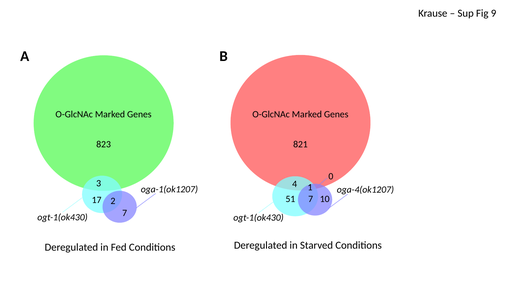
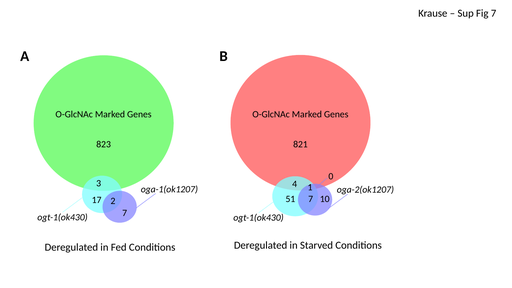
Fig 9: 9 -> 7
oga-4(ok1207: oga-4(ok1207 -> oga-2(ok1207
